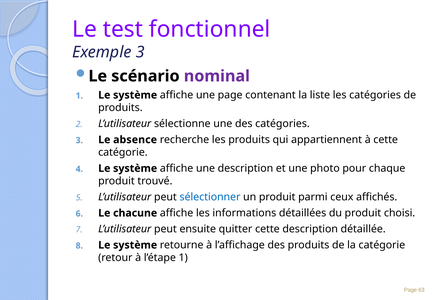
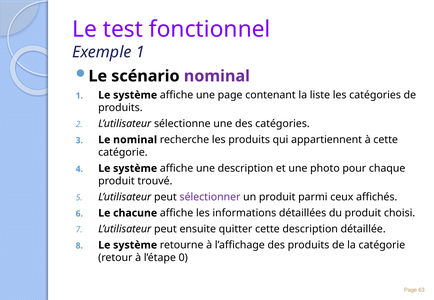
Exemple 3: 3 -> 1
Le absence: absence -> nominal
sélectionner colour: blue -> purple
l’étape 1: 1 -> 0
